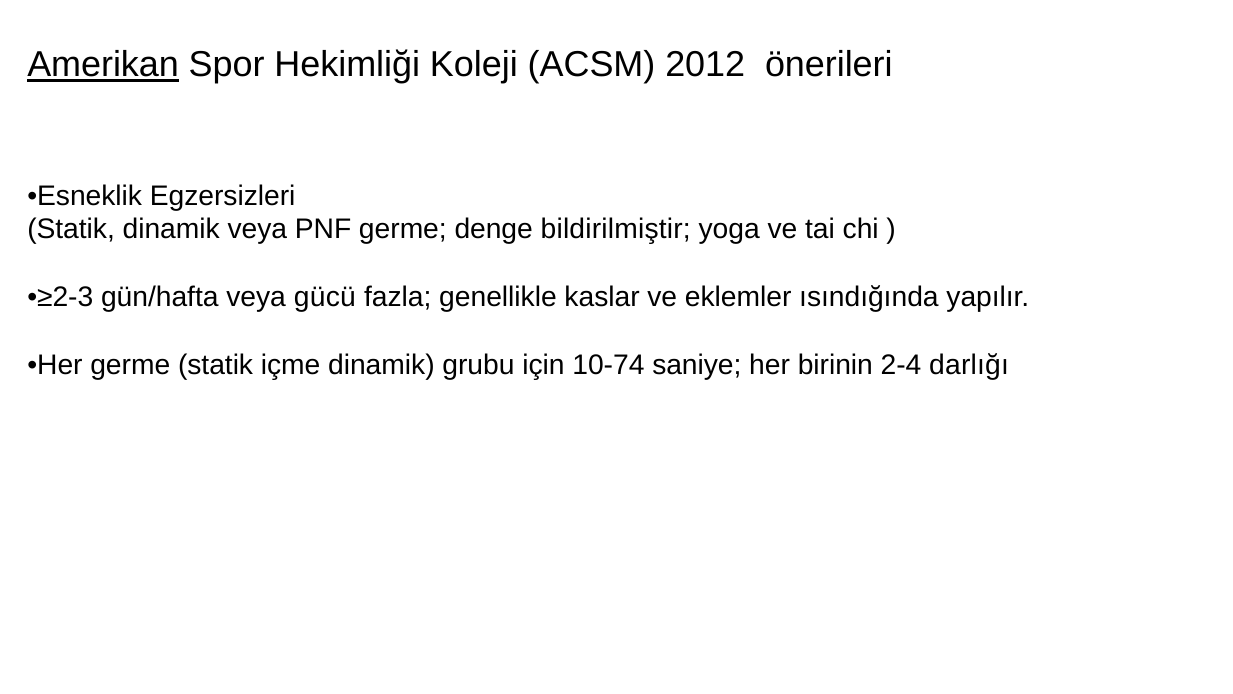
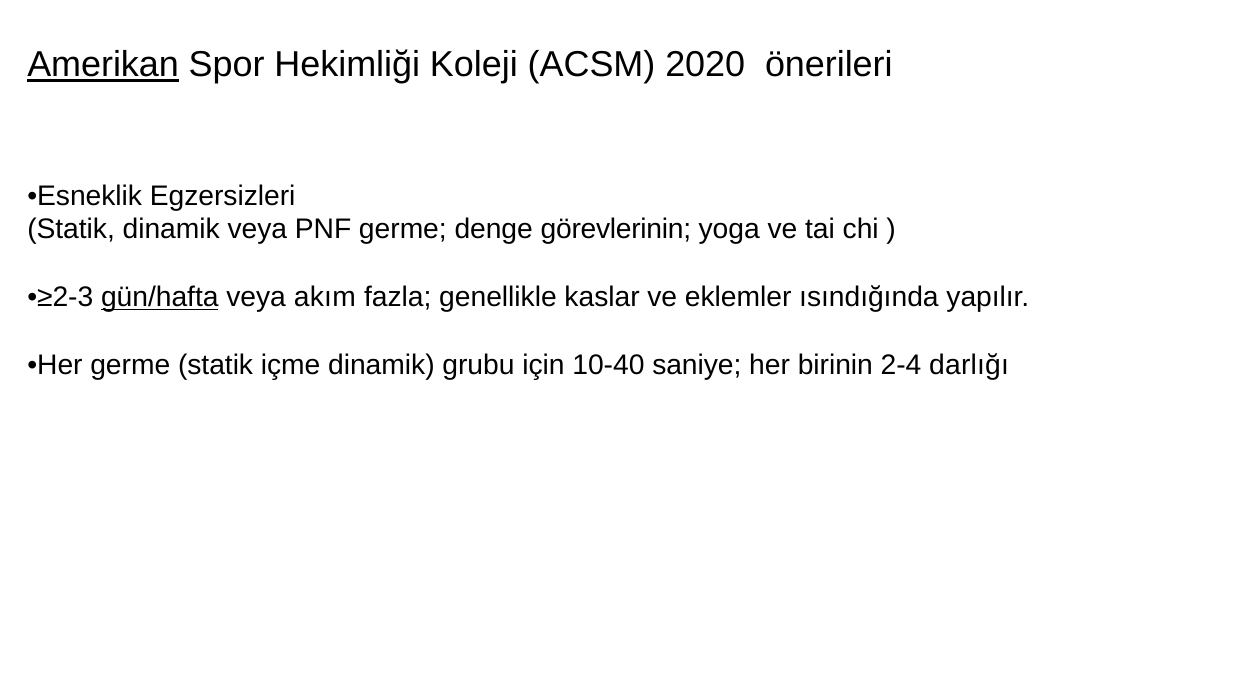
2012: 2012 -> 2020
bildirilmiştir: bildirilmiştir -> görevlerinin
gün/hafta underline: none -> present
gücü: gücü -> akım
10-74: 10-74 -> 10-40
